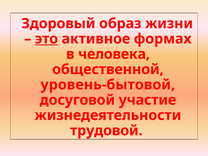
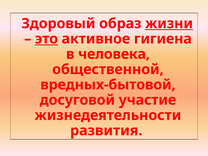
жизни underline: none -> present
формах: формах -> гигиена
уровень-бытовой: уровень-бытовой -> вредных-бытовой
трудовой: трудовой -> развития
